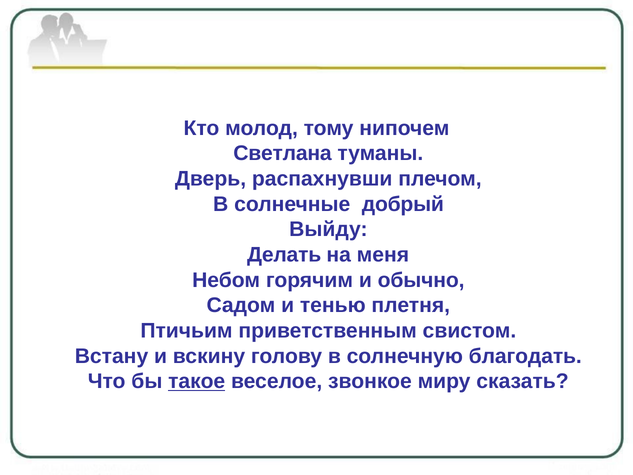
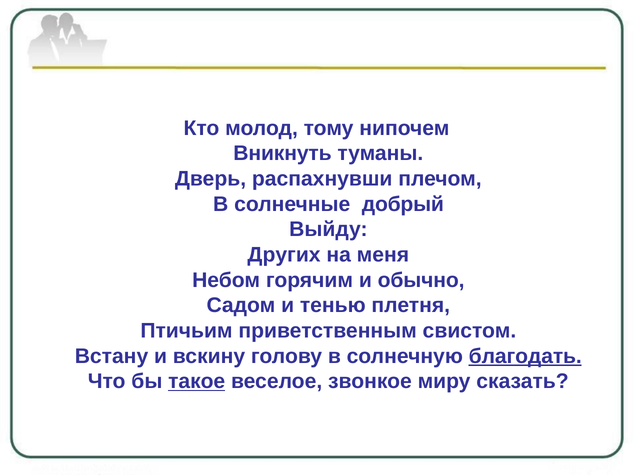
Светлана: Светлана -> Вникнуть
Делать: Делать -> Других
благодать underline: none -> present
